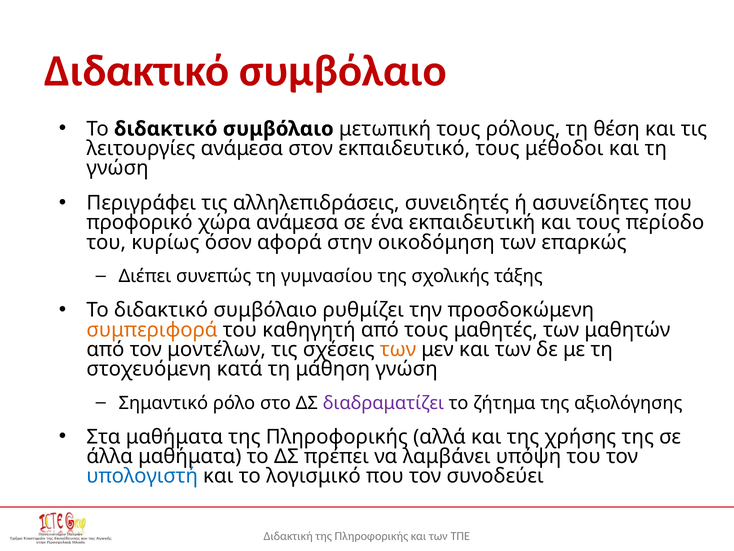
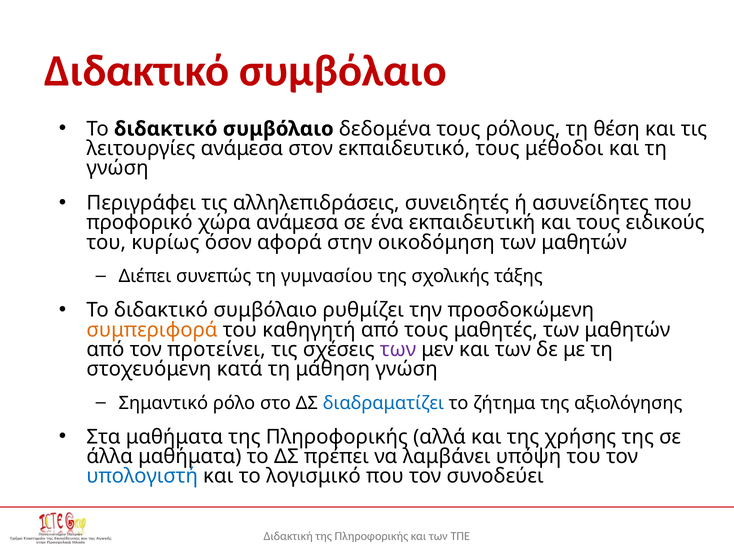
μετωπική: μετωπική -> δεδομένα
περίοδο: περίοδο -> ειδικούς
οικοδόμηση των επαρκώς: επαρκώς -> μαθητών
μοντέλων: μοντέλων -> προτείνει
των at (398, 349) colour: orange -> purple
διαδραματίζει colour: purple -> blue
